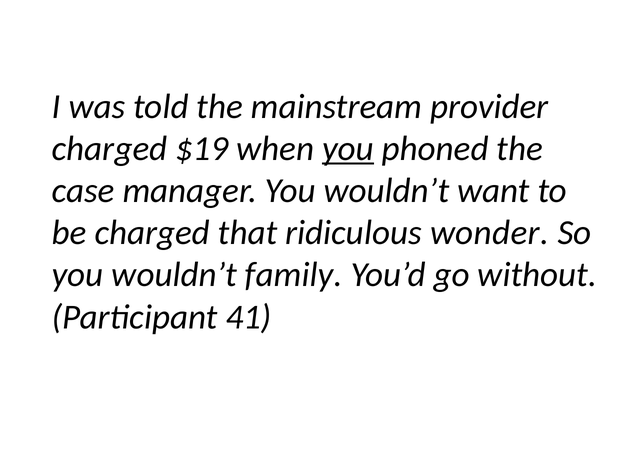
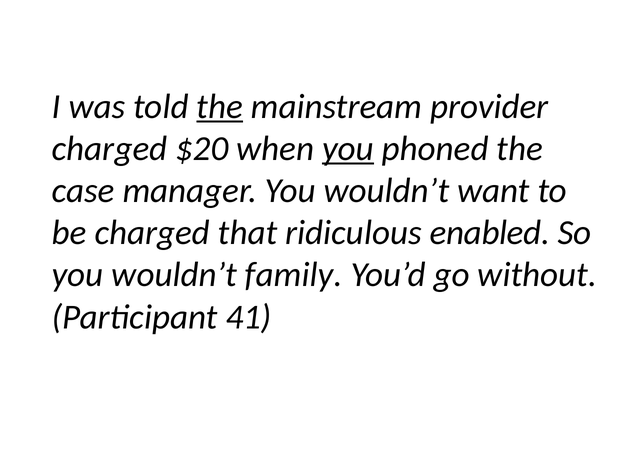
the at (220, 106) underline: none -> present
$19: $19 -> $20
wonder: wonder -> enabled
